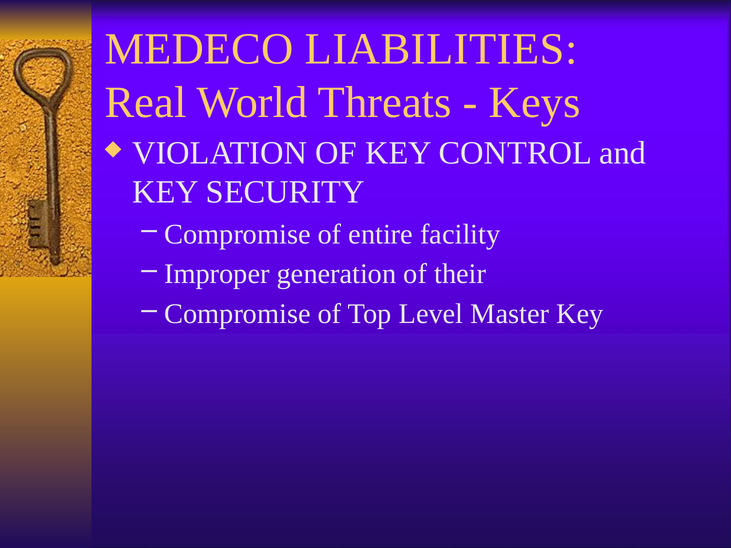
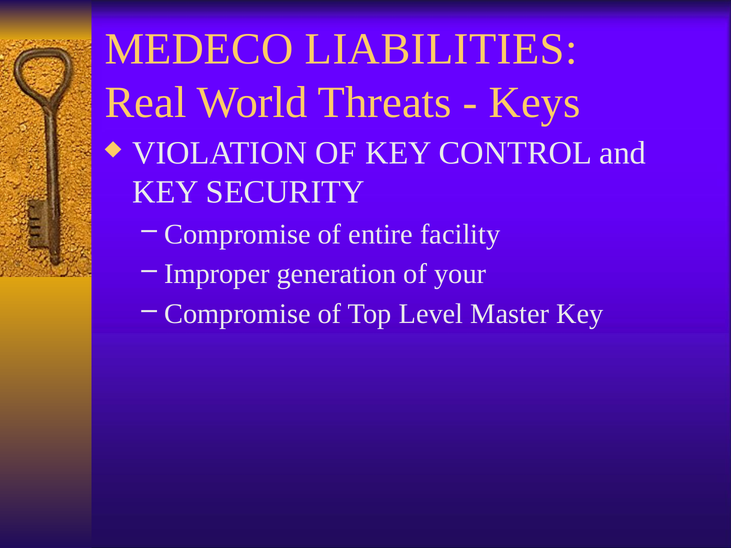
their: their -> your
